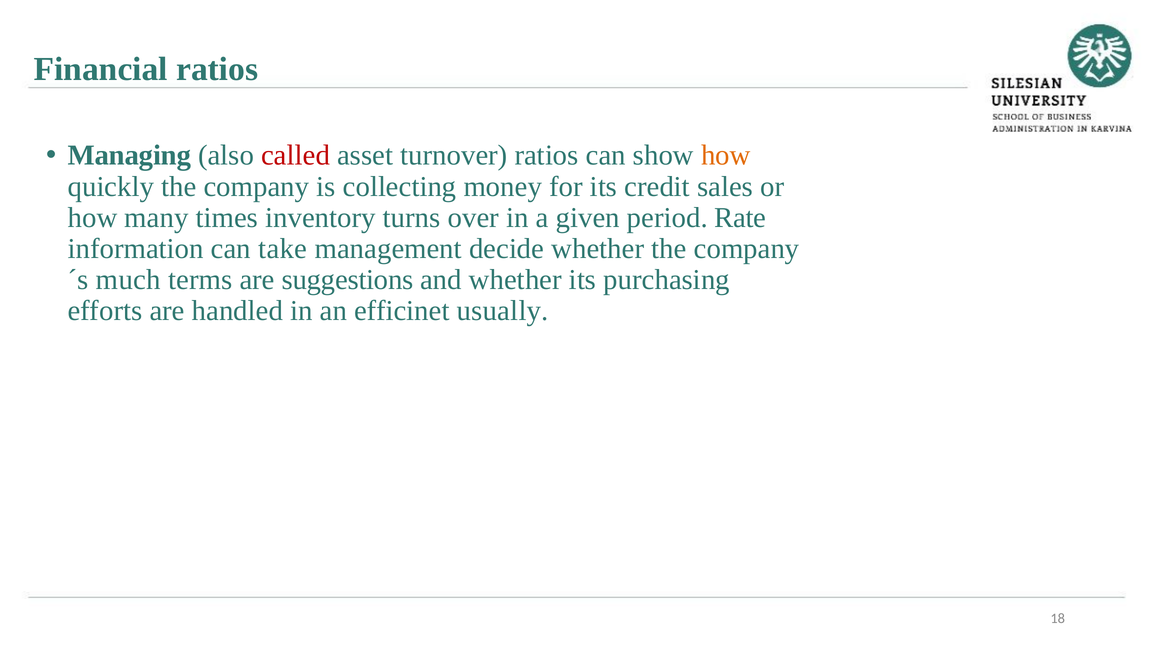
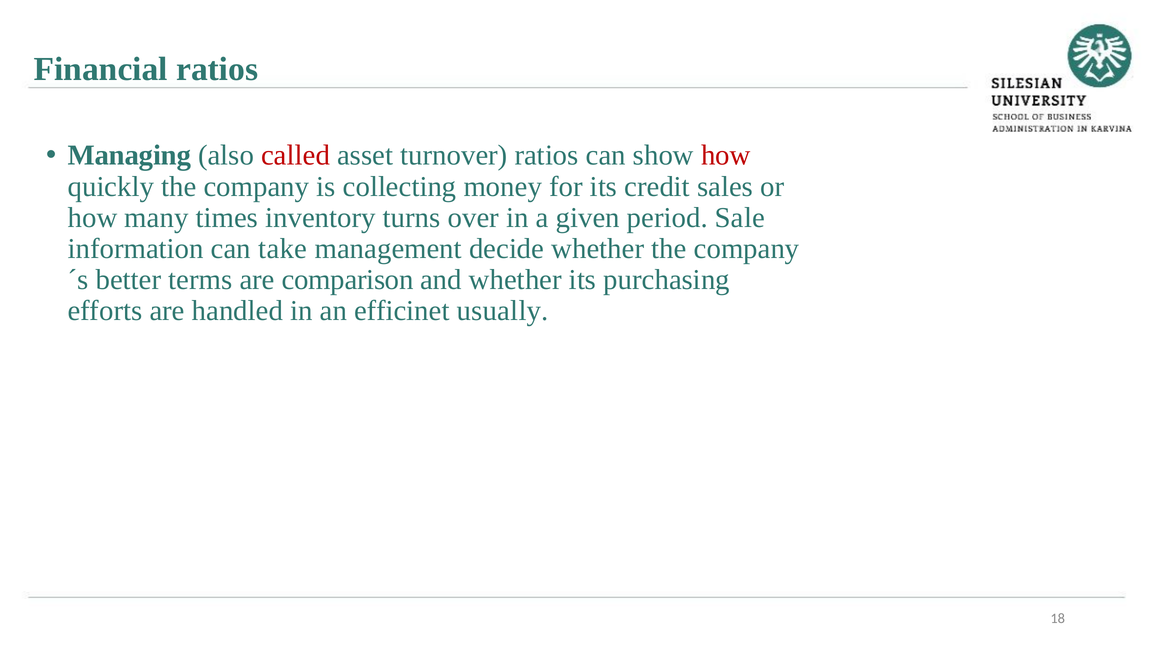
how at (726, 156) colour: orange -> red
Rate: Rate -> Sale
much: much -> better
suggestions: suggestions -> comparison
